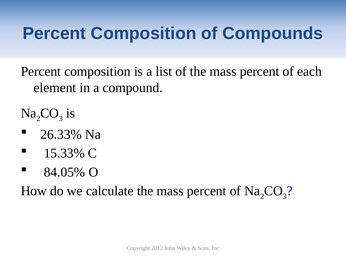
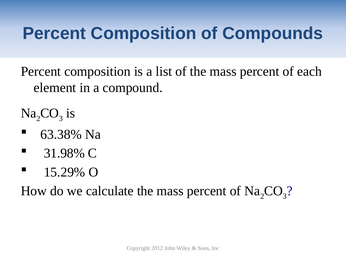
26.33%: 26.33% -> 63.38%
15.33%: 15.33% -> 31.98%
84.05%: 84.05% -> 15.29%
